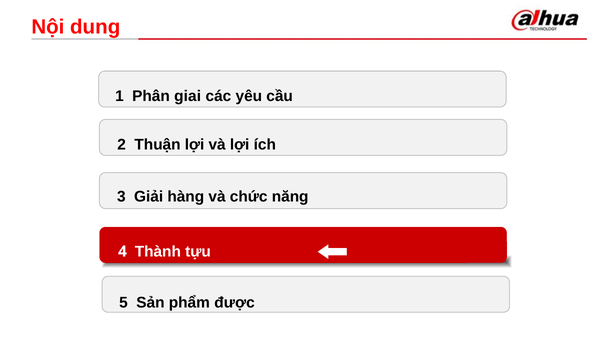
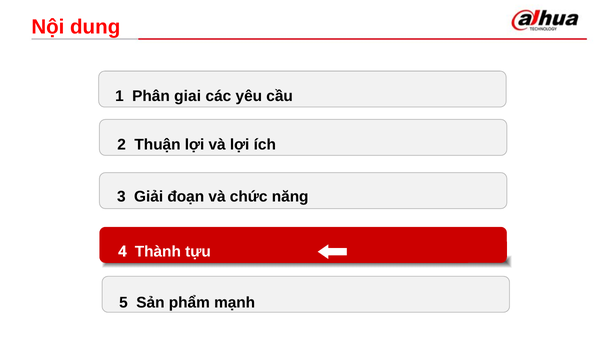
hàng: hàng -> đoạn
được: được -> mạnh
